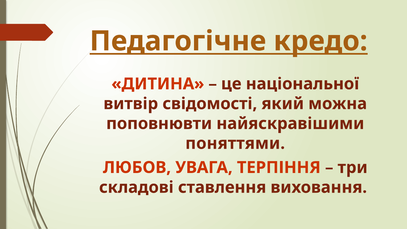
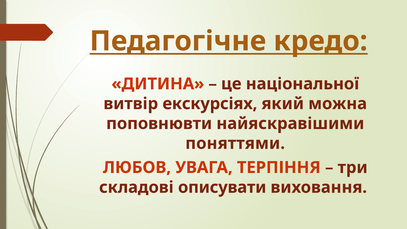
свідомості: свідомості -> екскурсіях
ставлення: ставлення -> описувати
